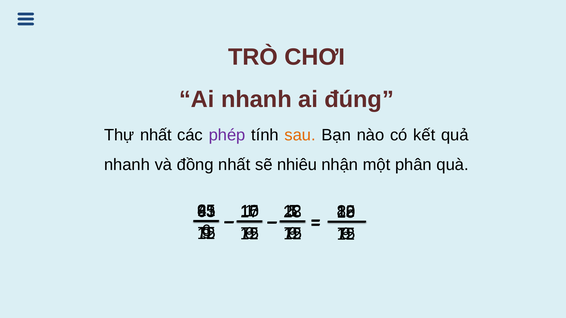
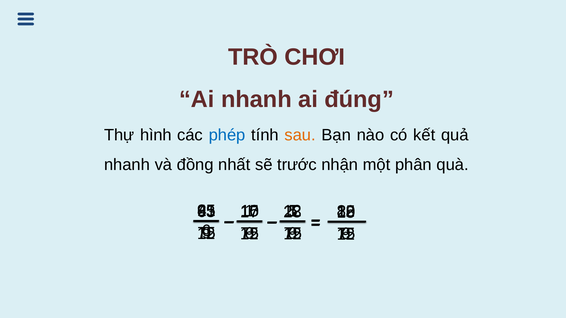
Thự nhất: nhất -> hình
phép colour: purple -> blue
nhiêu: nhiêu -> trước
